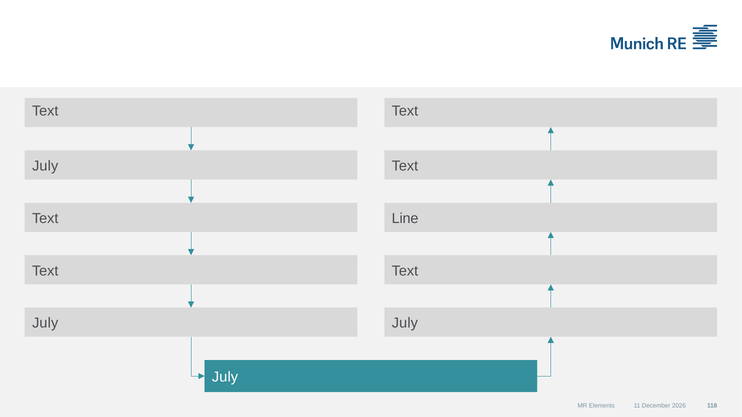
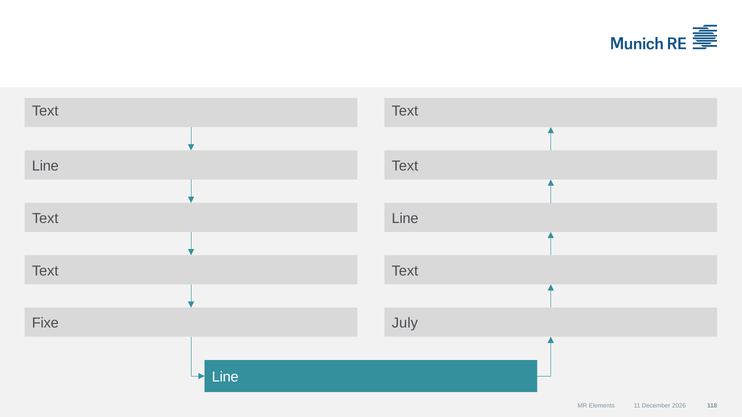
July at (45, 166): July -> Line
July at (45, 323): July -> Fixe
July at (225, 377): July -> Line
